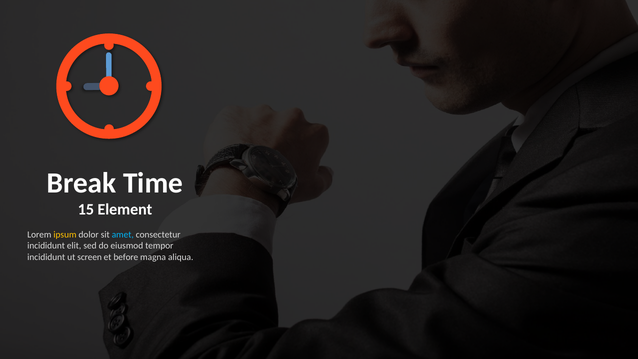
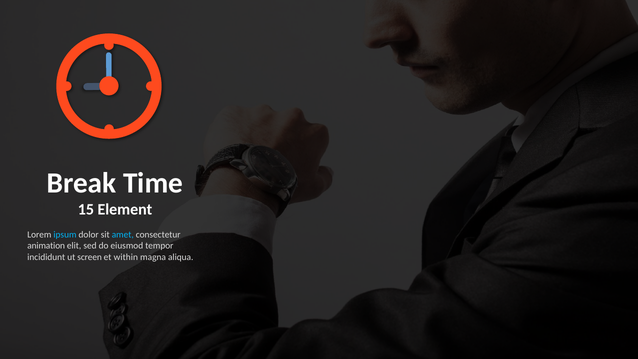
ipsum colour: yellow -> light blue
incididunt at (46, 246): incididunt -> animation
before: before -> within
